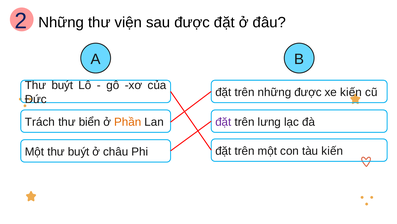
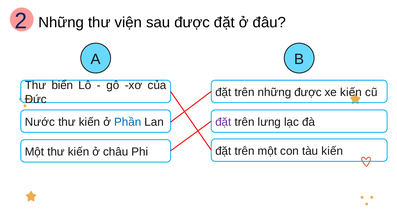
buýt at (62, 85): buýt -> biển
Trách: Trách -> Nước
biển at (90, 122): biển -> kiến
Phần colour: orange -> blue
Một thư buýt: buýt -> kiến
